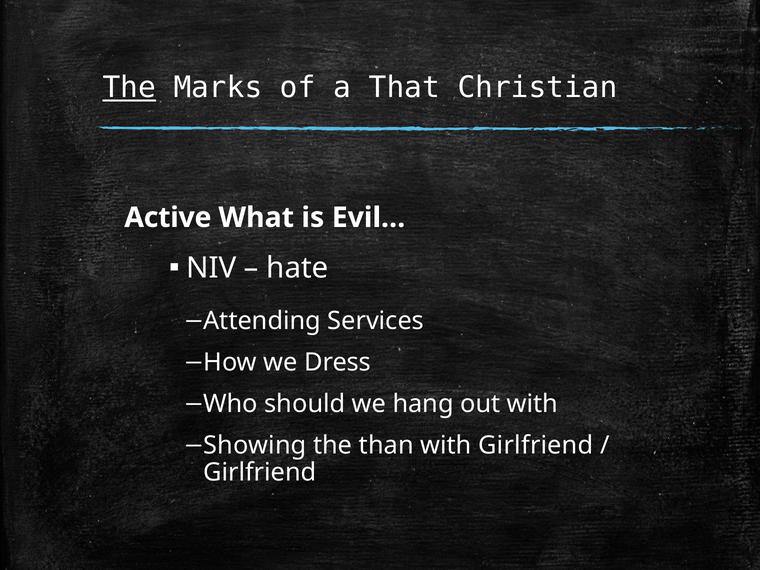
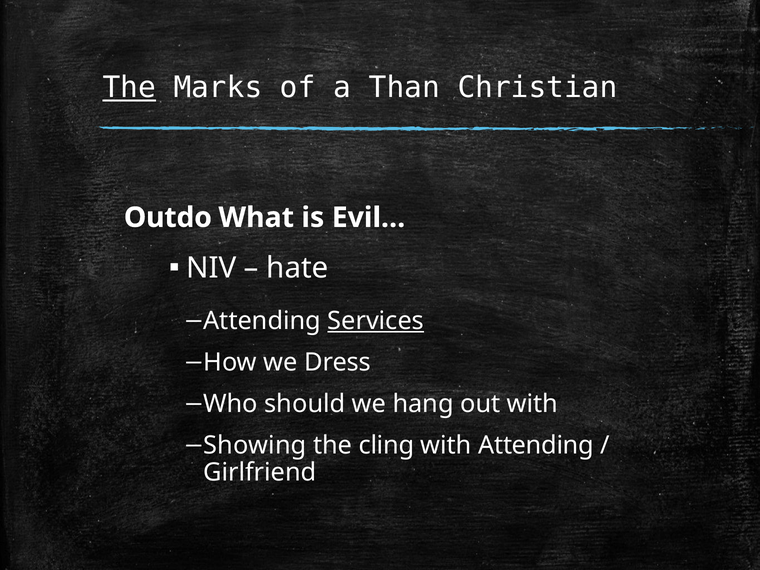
That: That -> Than
Active: Active -> Outdo
Services underline: none -> present
than: than -> cling
with Girlfriend: Girlfriend -> Attending
